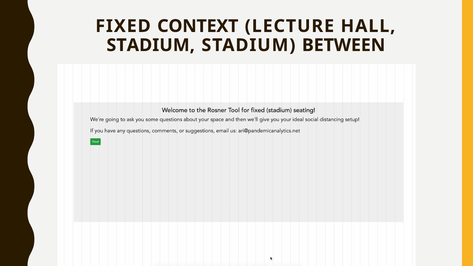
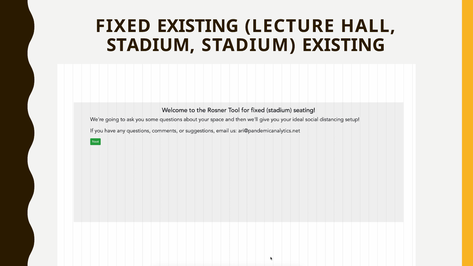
FIXED CONTEXT: CONTEXT -> EXISTING
STADIUM BETWEEN: BETWEEN -> EXISTING
